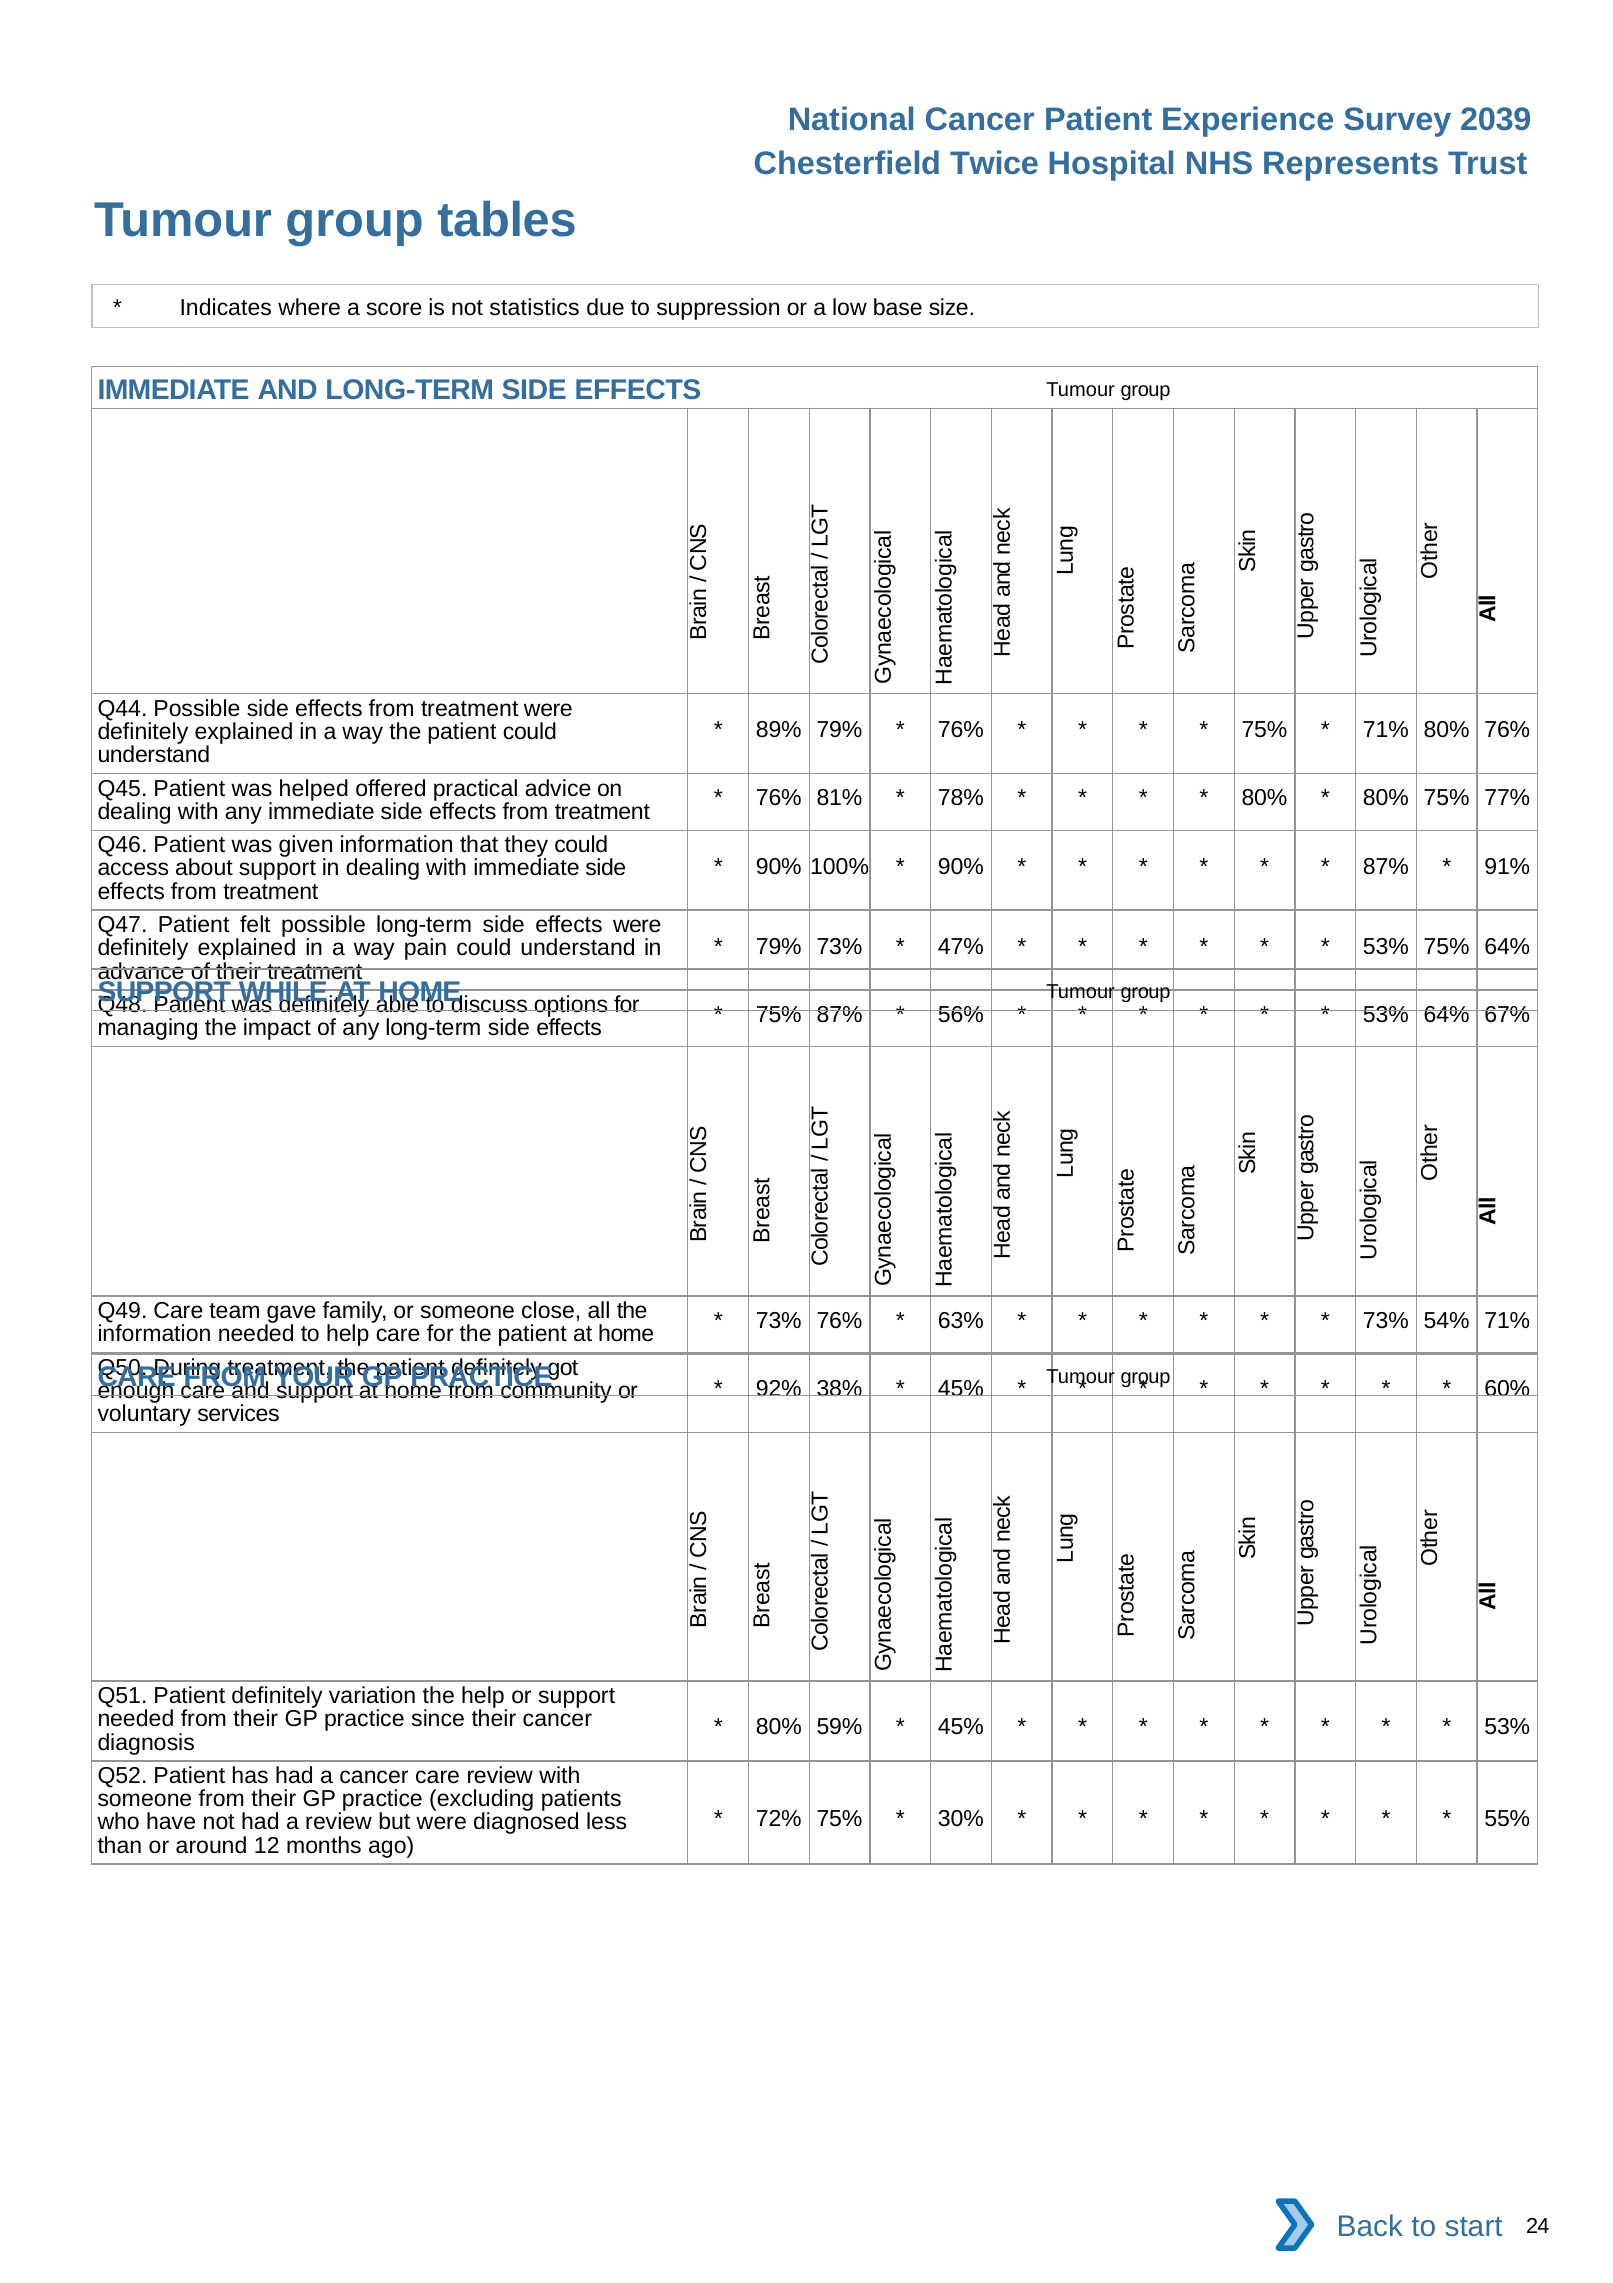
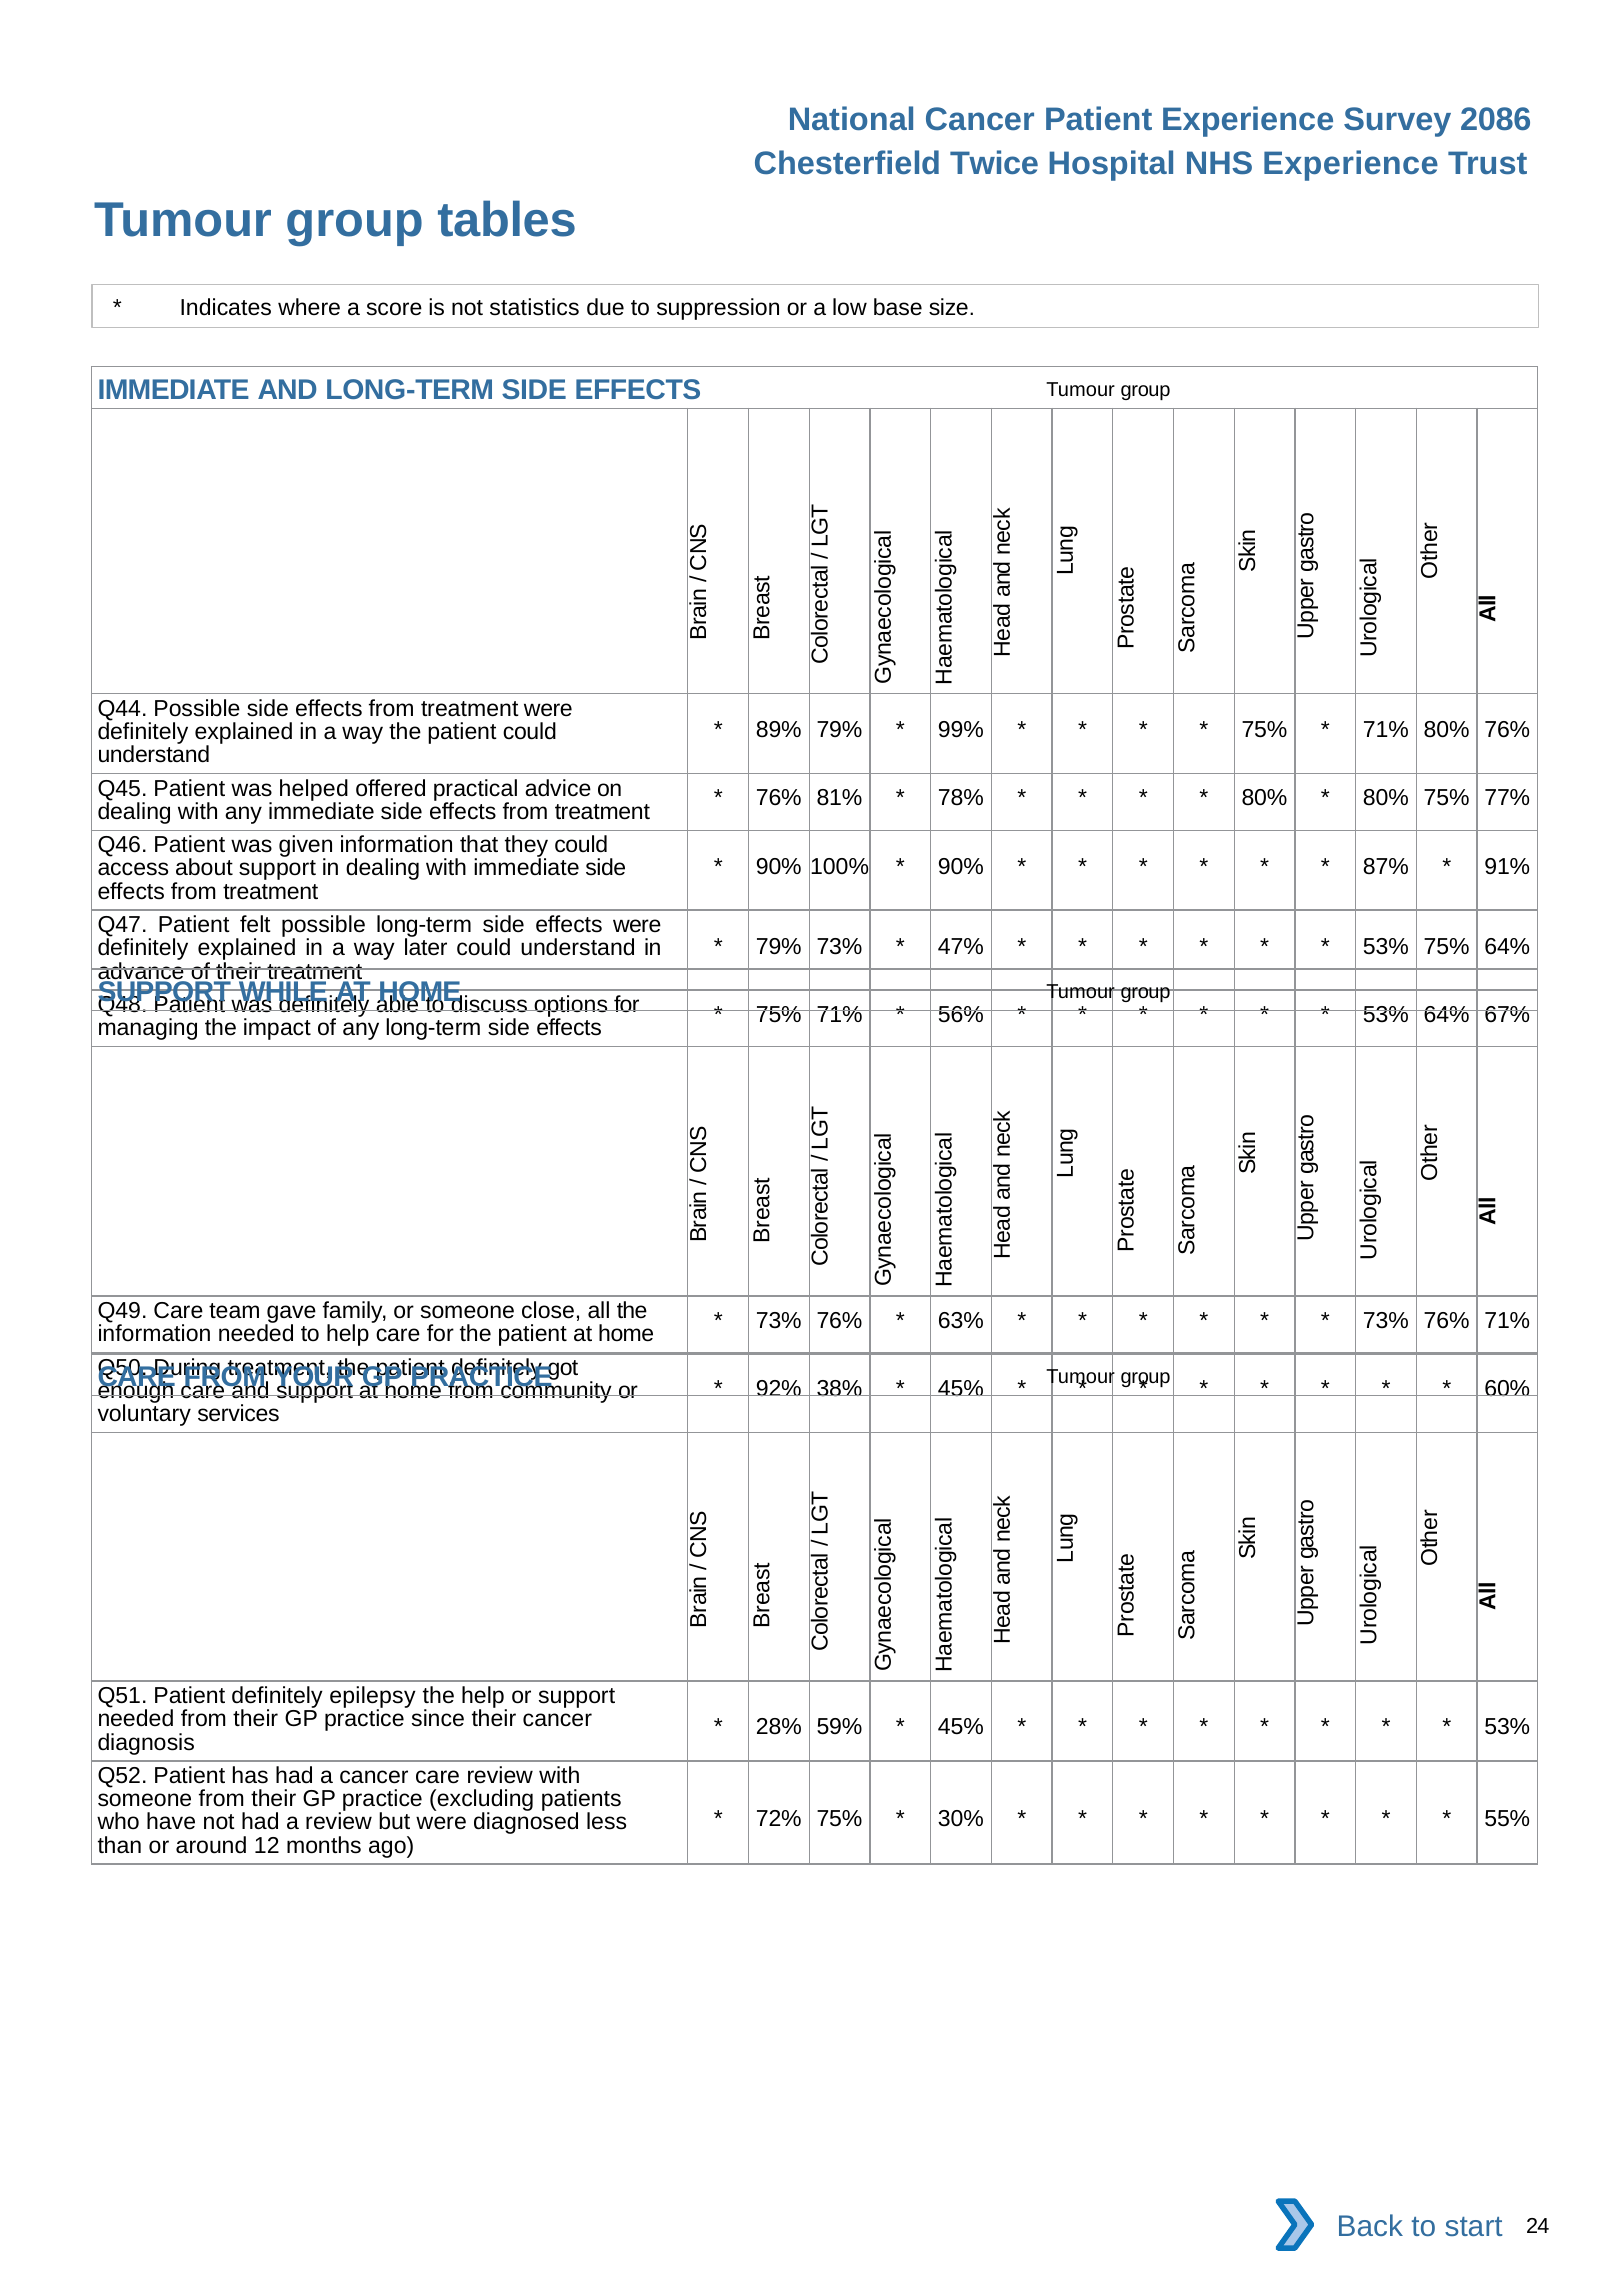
2039: 2039 -> 2086
NHS Represents: Represents -> Experience
76% at (961, 730): 76% -> 99%
pain: pain -> later
75% 87%: 87% -> 71%
54% at (1447, 1320): 54% -> 76%
variation: variation -> epilepsy
80% at (779, 1727): 80% -> 28%
